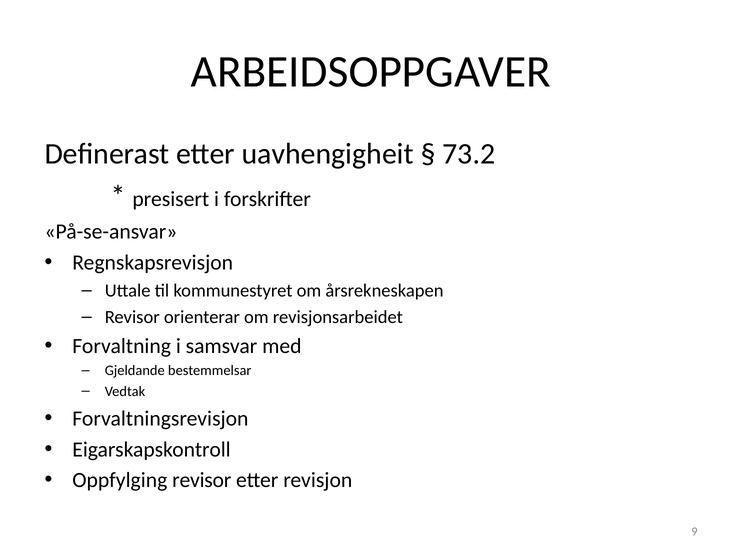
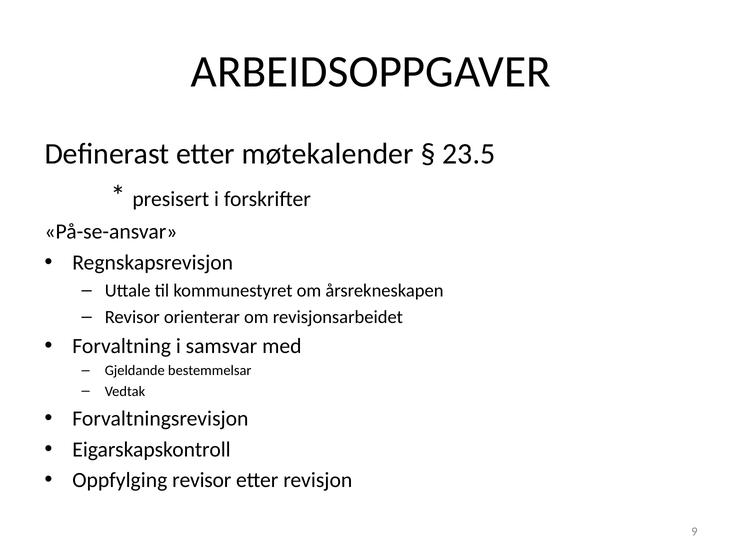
uavhengigheit: uavhengigheit -> møtekalender
73.2: 73.2 -> 23.5
